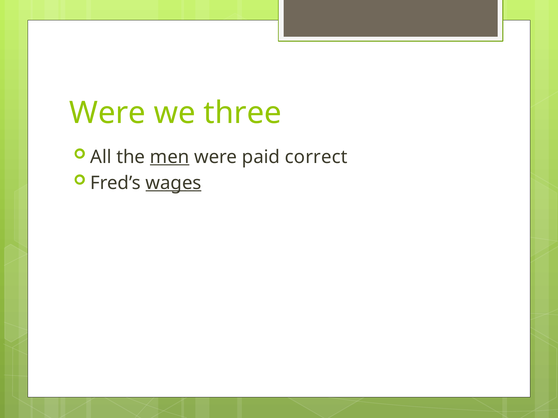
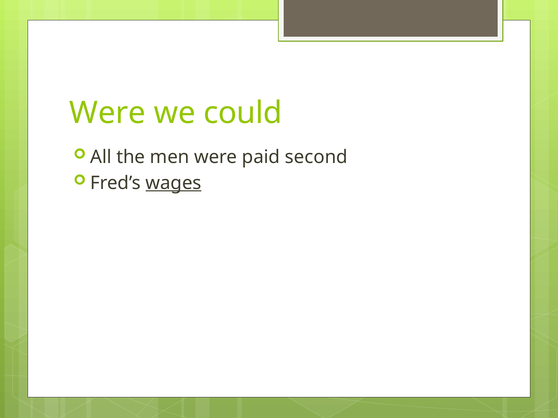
three: three -> could
men underline: present -> none
correct: correct -> second
